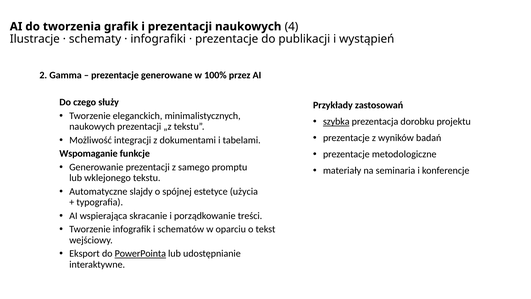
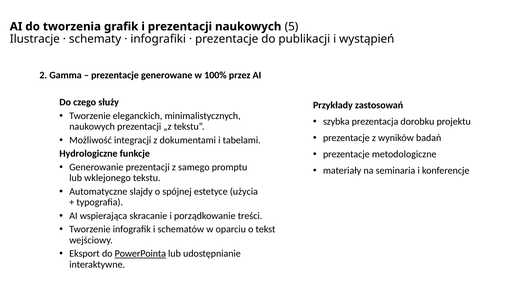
4: 4 -> 5
szybka underline: present -> none
Wspomaganie: Wspomaganie -> Hydrologiczne
